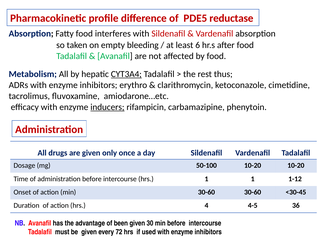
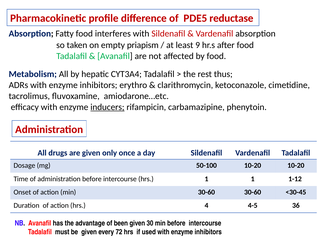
bleeding: bleeding -> priapism
6: 6 -> 9
CYT3A4 underline: present -> none
